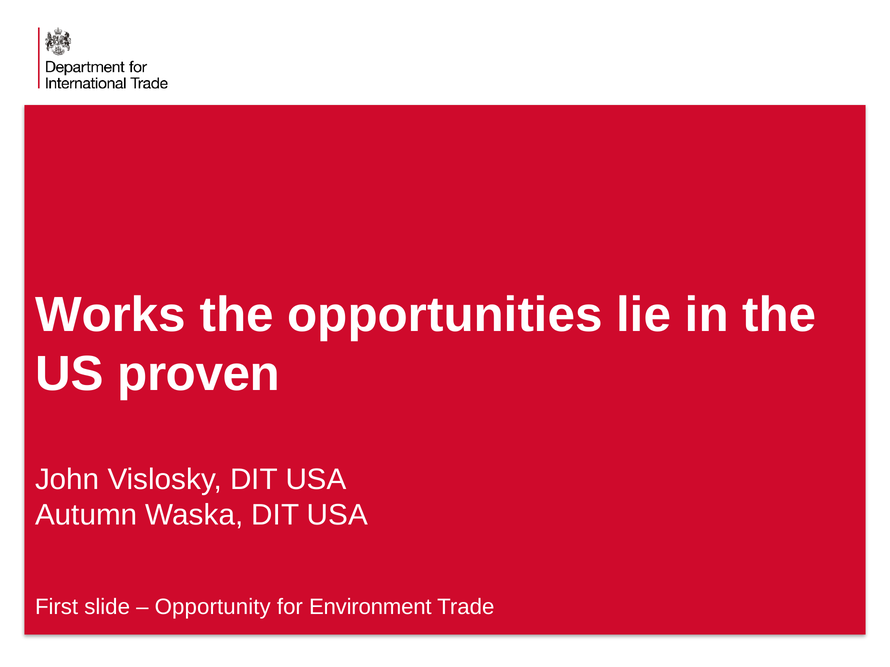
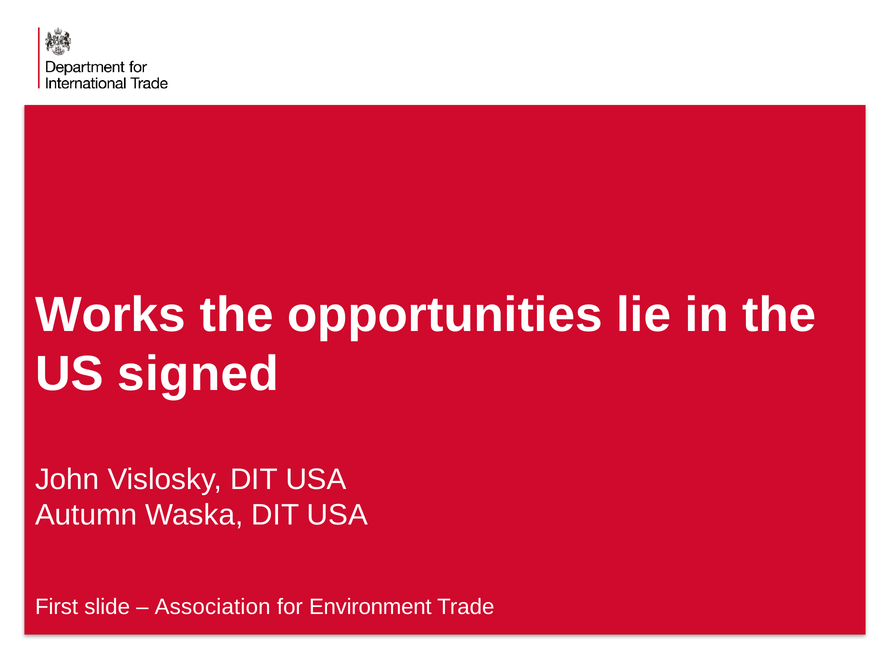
proven: proven -> signed
Opportunity: Opportunity -> Association
